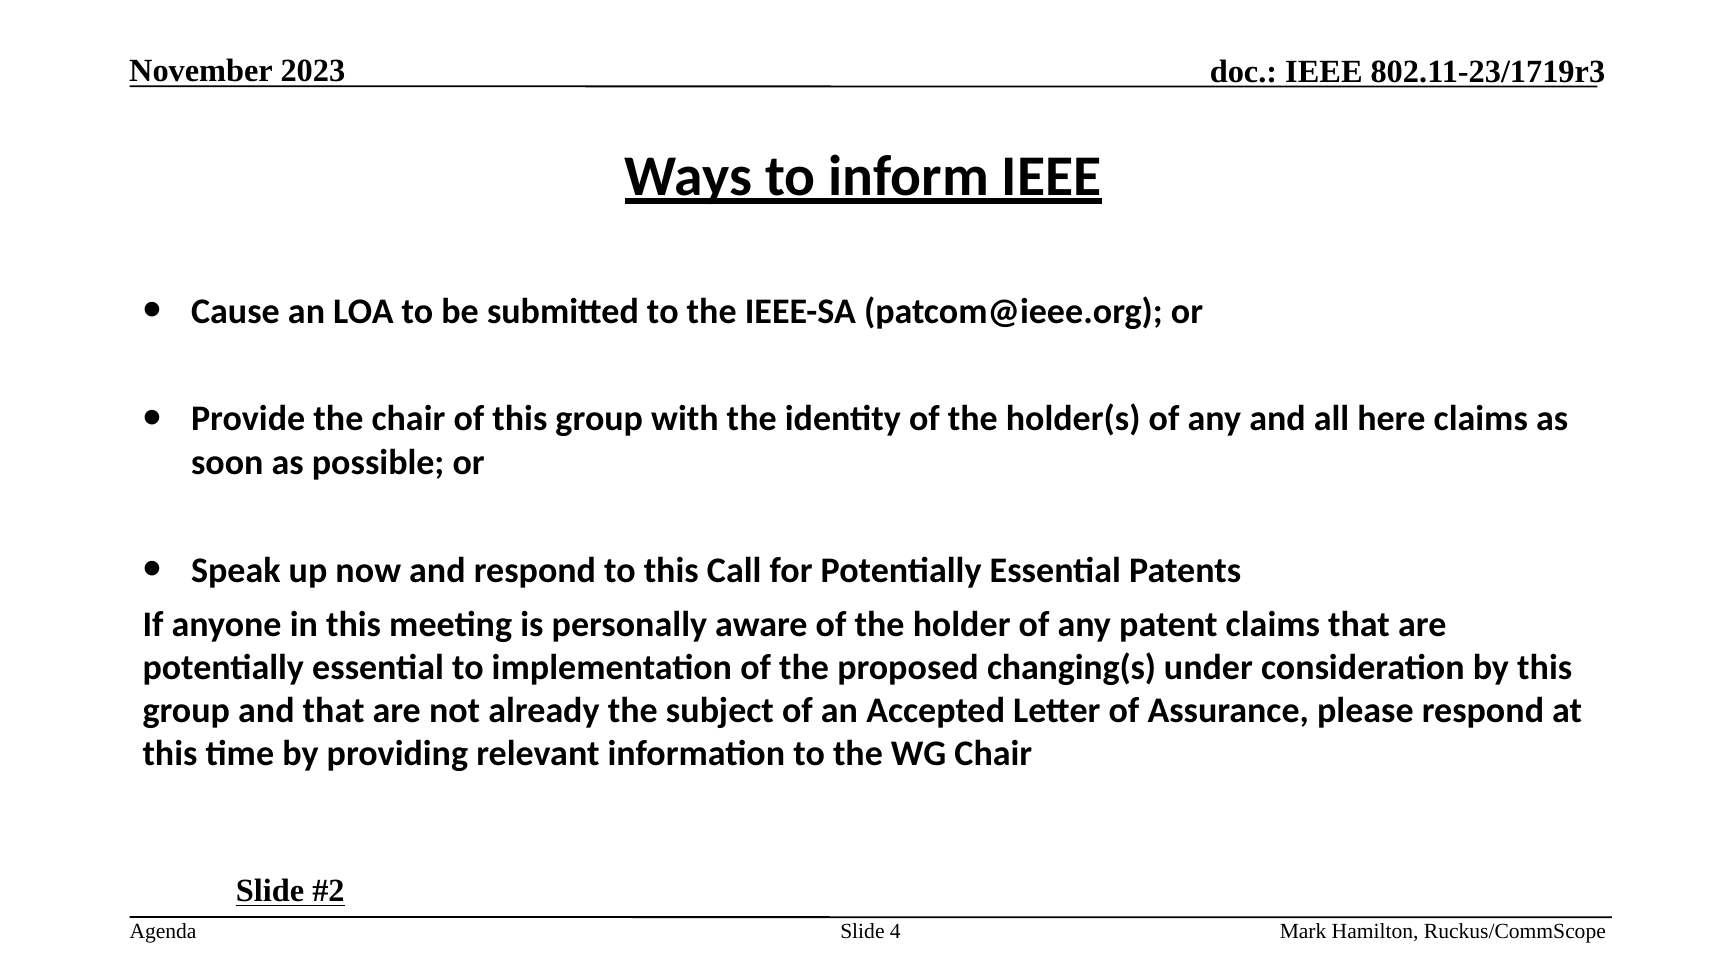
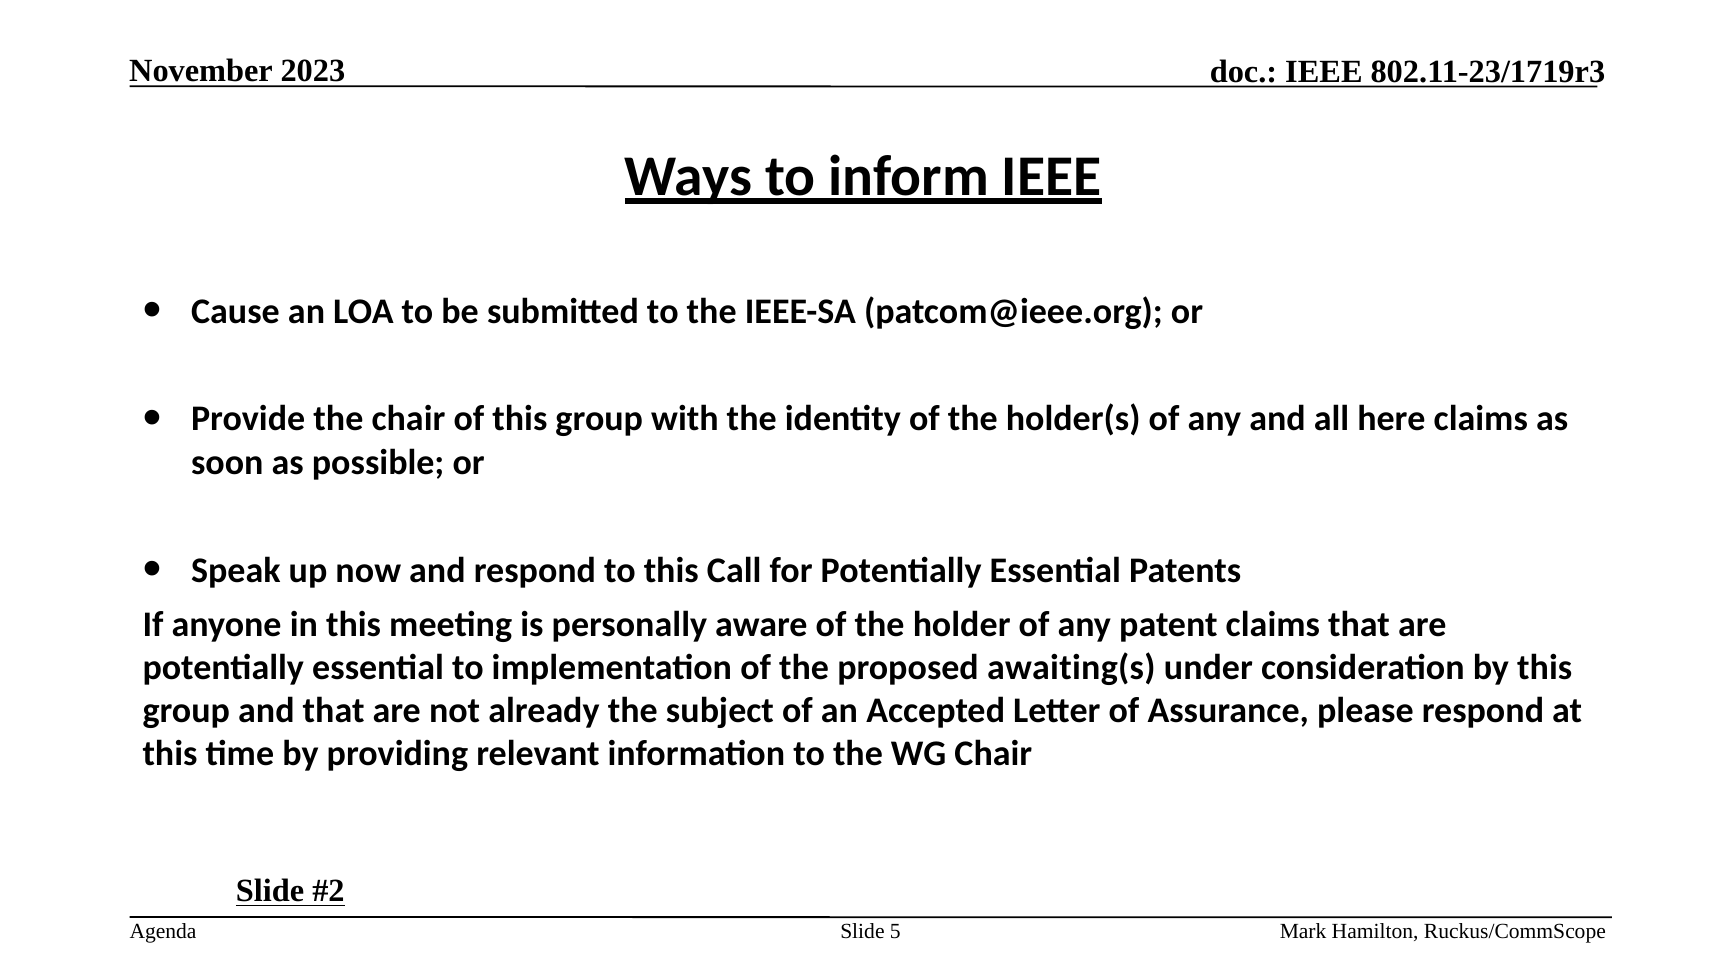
changing(s: changing(s -> awaiting(s
4: 4 -> 5
